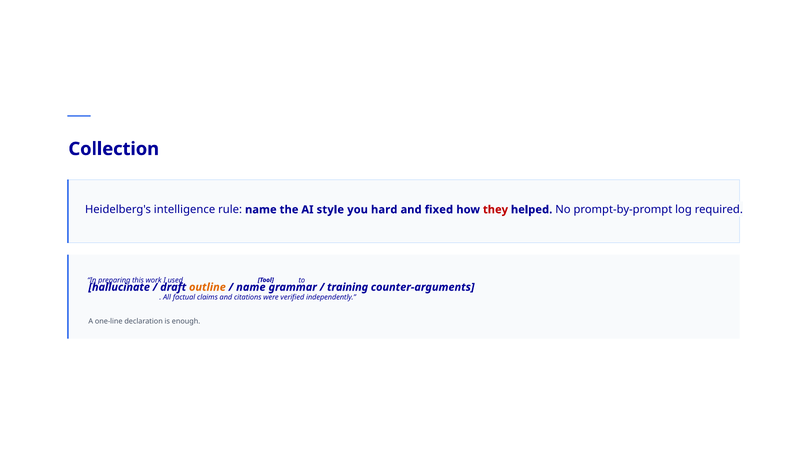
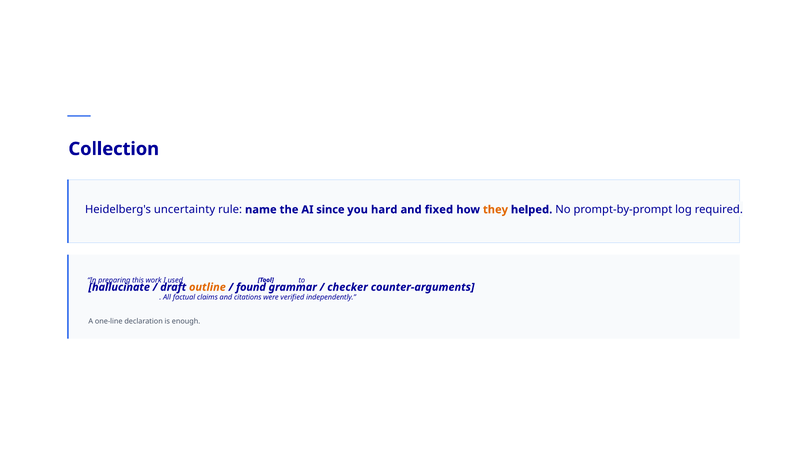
intelligence: intelligence -> uncertainty
style: style -> since
they colour: red -> orange
name at (251, 287): name -> found
training: training -> checker
